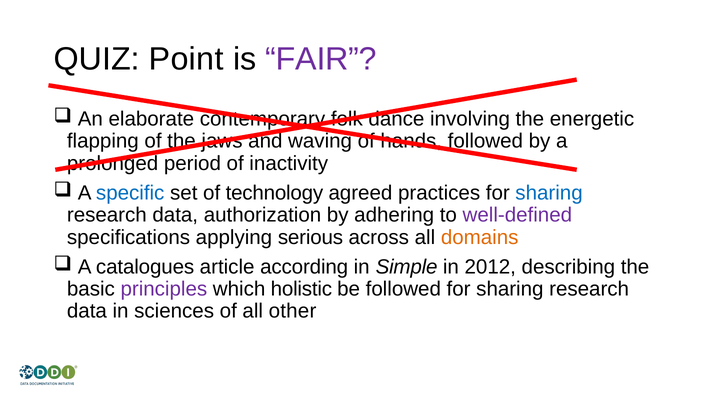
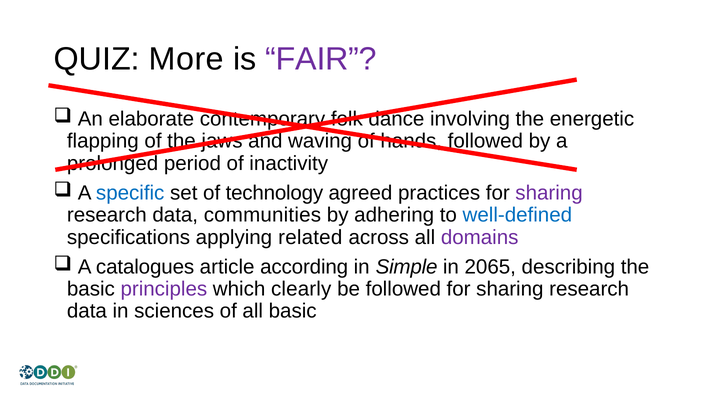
Point: Point -> More
sharing at (549, 193) colour: blue -> purple
authorization: authorization -> communities
well-defined colour: purple -> blue
serious: serious -> related
domains colour: orange -> purple
2012: 2012 -> 2065
holistic: holistic -> clearly
all other: other -> basic
